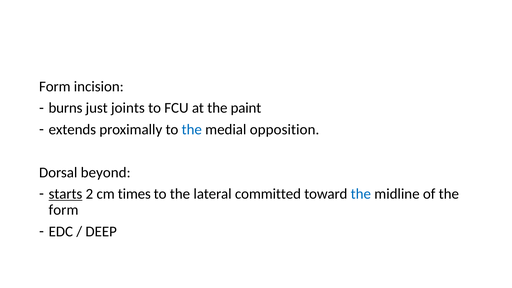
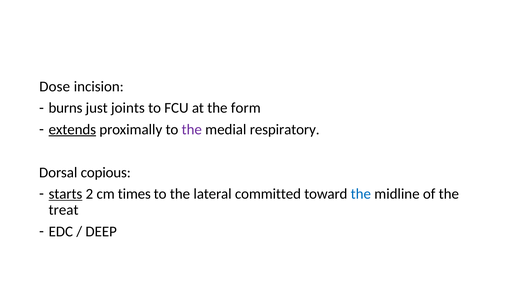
Form at (55, 87): Form -> Dose
paint: paint -> form
extends underline: none -> present
the at (192, 130) colour: blue -> purple
opposition: opposition -> respiratory
beyond: beyond -> copious
form at (64, 210): form -> treat
